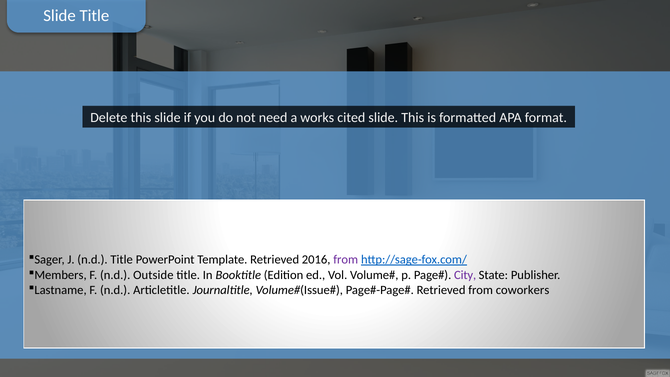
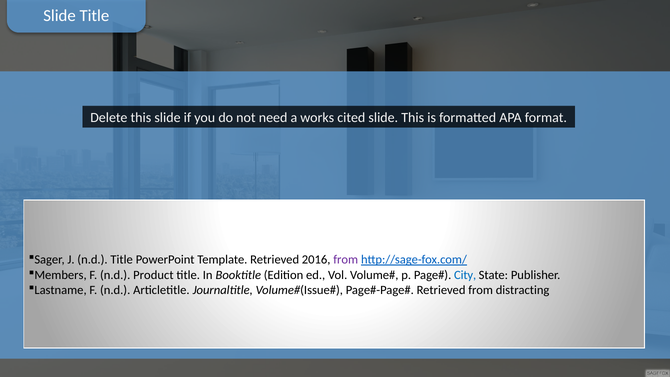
Outside: Outside -> Product
City colour: purple -> blue
coworkers: coworkers -> distracting
